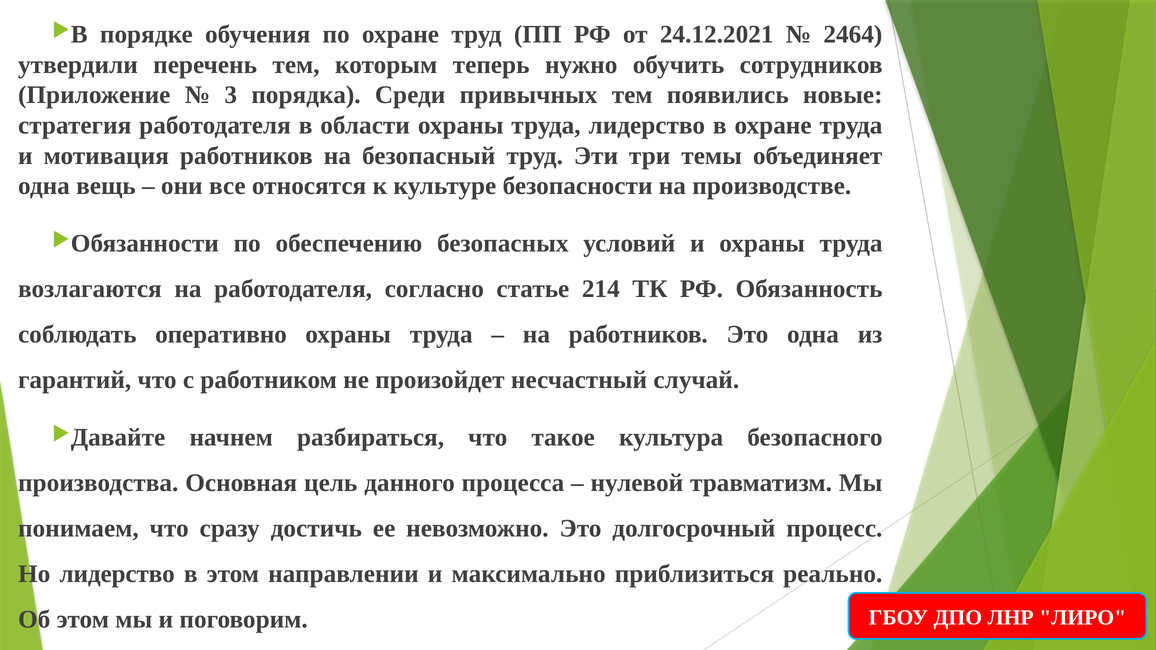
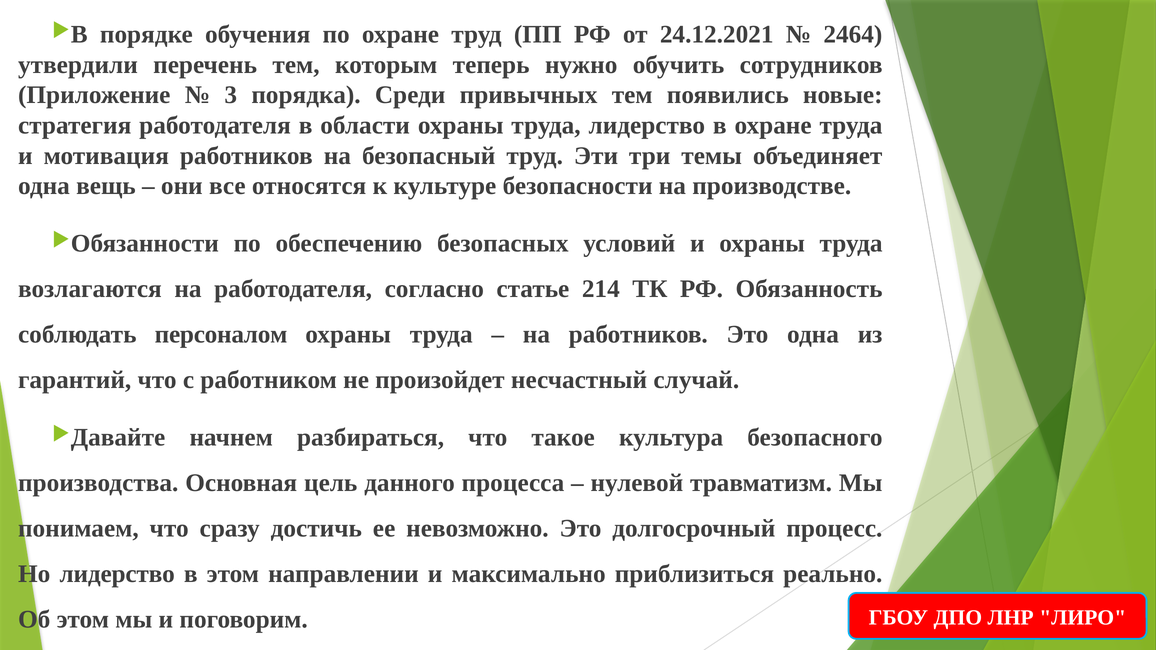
оперативно: оперативно -> персоналом
